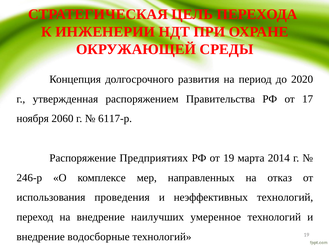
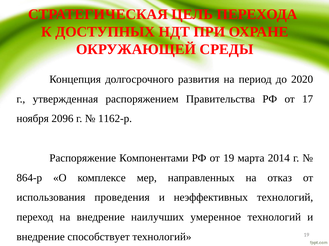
ИНЖЕНЕРИИ: ИНЖЕНЕРИИ -> ДОСТУПНЫХ
2060: 2060 -> 2096
6117-р: 6117-р -> 1162-р
Предприятиях: Предприятиях -> Компонентами
246-р: 246-р -> 864-р
водосборные: водосборные -> способствует
